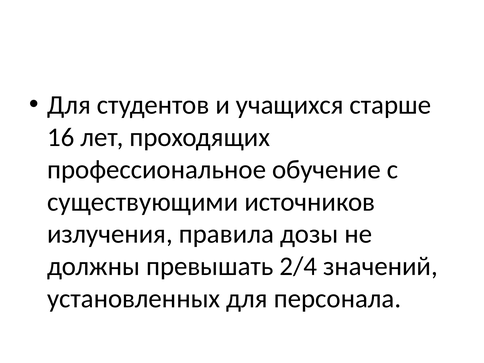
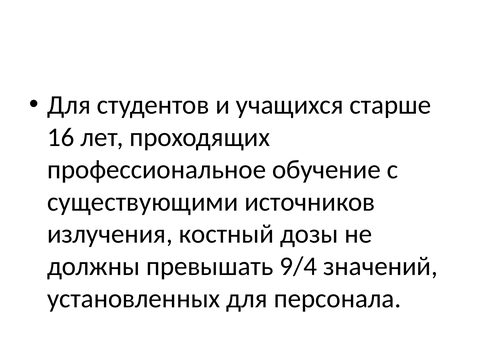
правила: правила -> костный
2/4: 2/4 -> 9/4
